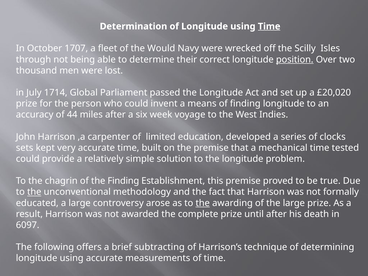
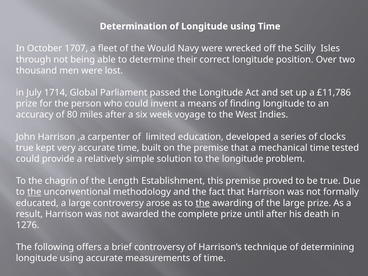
Time at (269, 26) underline: present -> none
position underline: present -> none
£20,020: £20,020 -> £11,786
44: 44 -> 80
sets at (25, 148): sets -> true
the Finding: Finding -> Length
6097: 6097 -> 1276
brief subtracting: subtracting -> controversy
